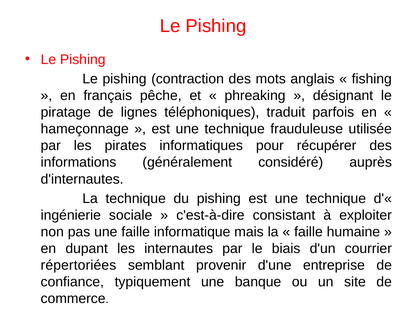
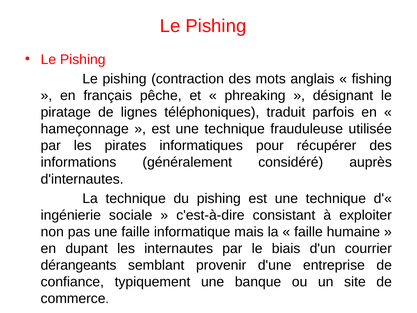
répertoriées: répertoriées -> dérangeants
